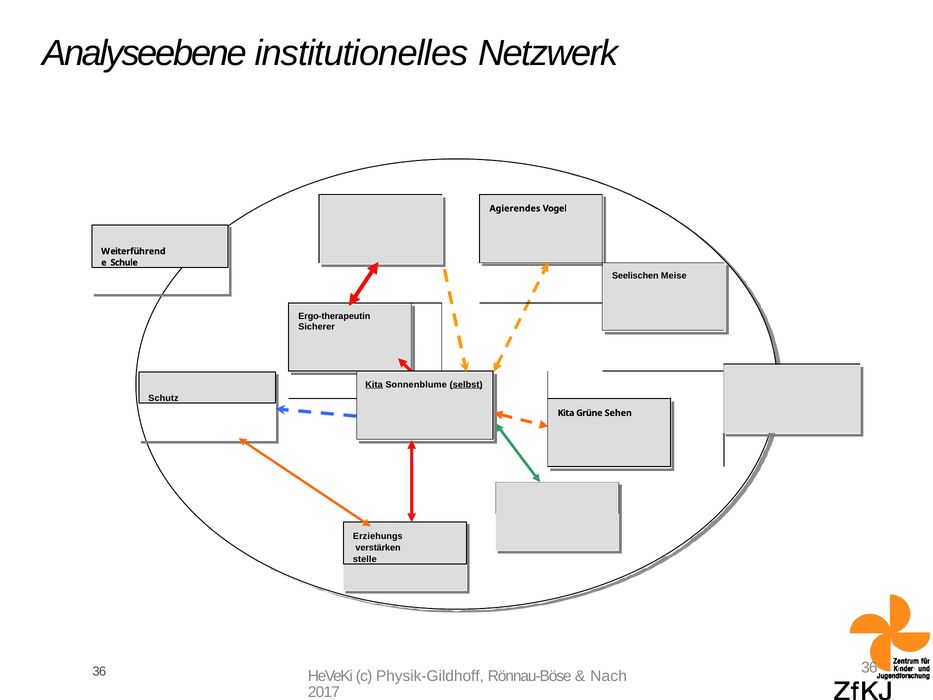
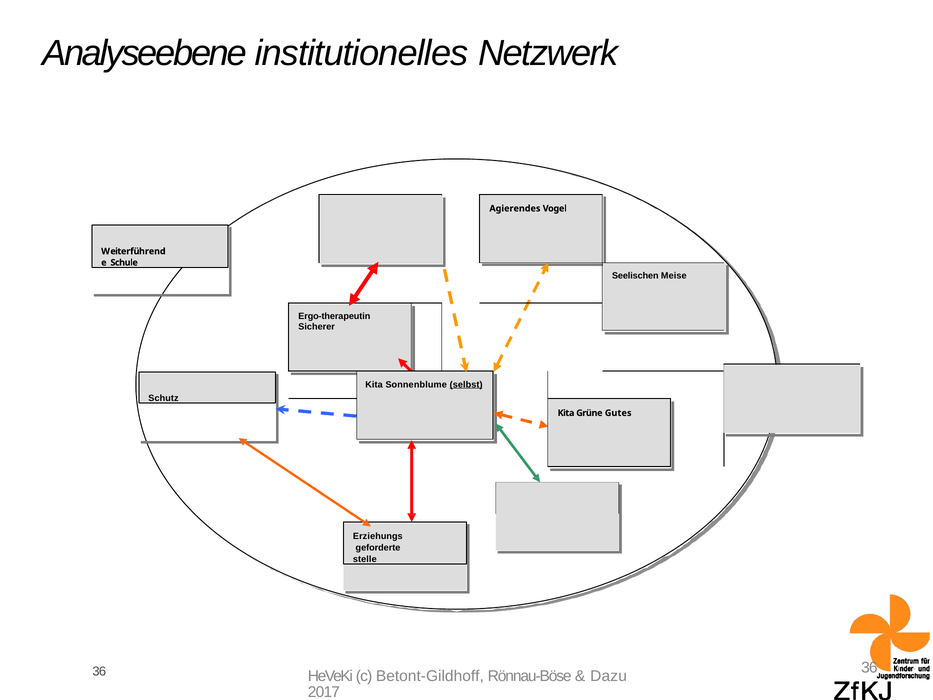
Kita at (374, 384) underline: present -> none
Sehen: Sehen -> Gutes
verstärken: verstärken -> geforderte
Physik-Gildhoff: Physik-Gildhoff -> Betont-Gildhoff
Nach: Nach -> Dazu
